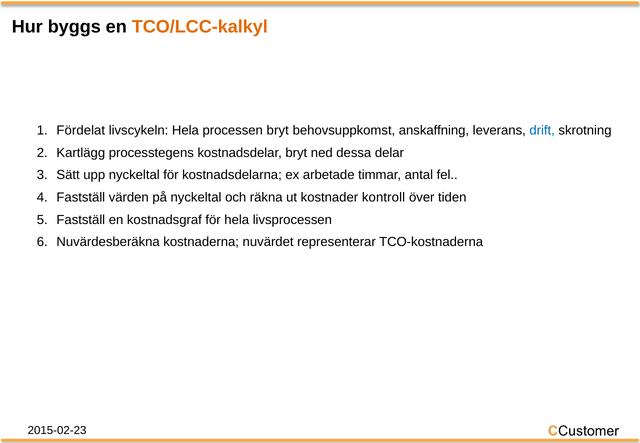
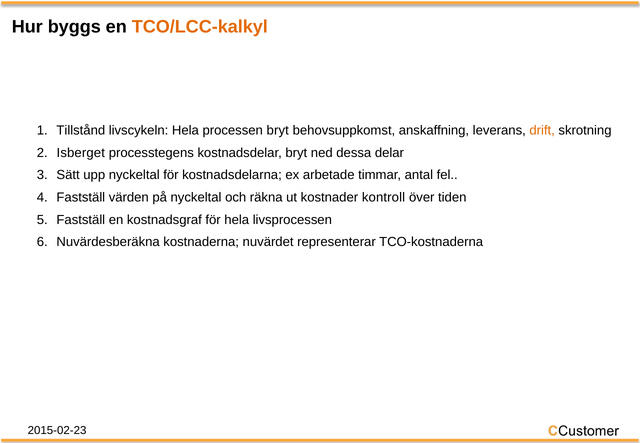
Fördelat: Fördelat -> Tillstånd
drift colour: blue -> orange
Kartlägg: Kartlägg -> Isberget
